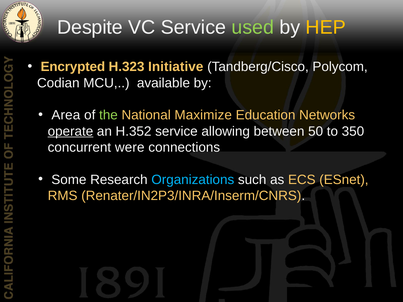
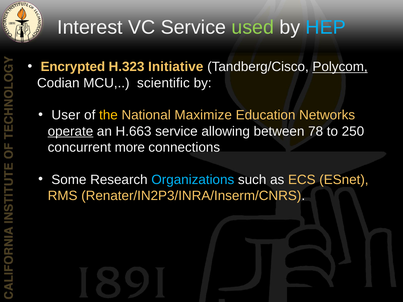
Despite: Despite -> Interest
HEP colour: yellow -> light blue
Polycom underline: none -> present
available: available -> scientific
Area: Area -> User
the colour: light green -> yellow
H.352: H.352 -> H.663
50: 50 -> 78
350: 350 -> 250
were: were -> more
